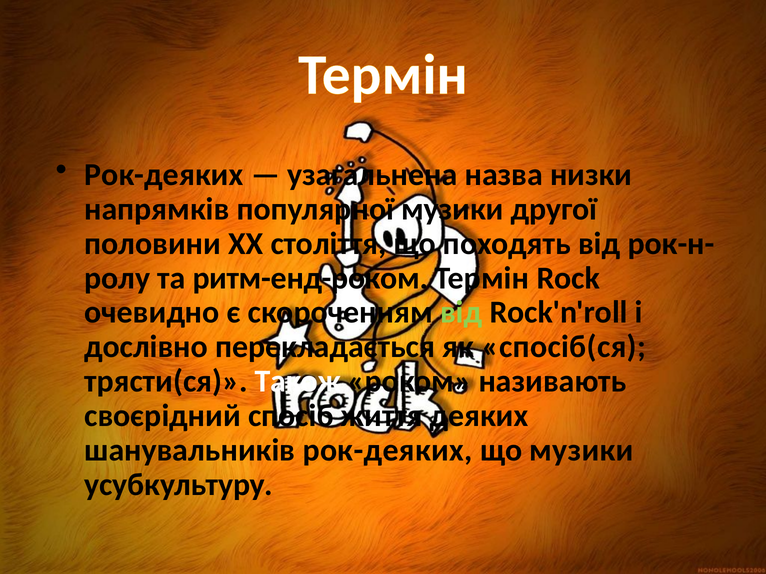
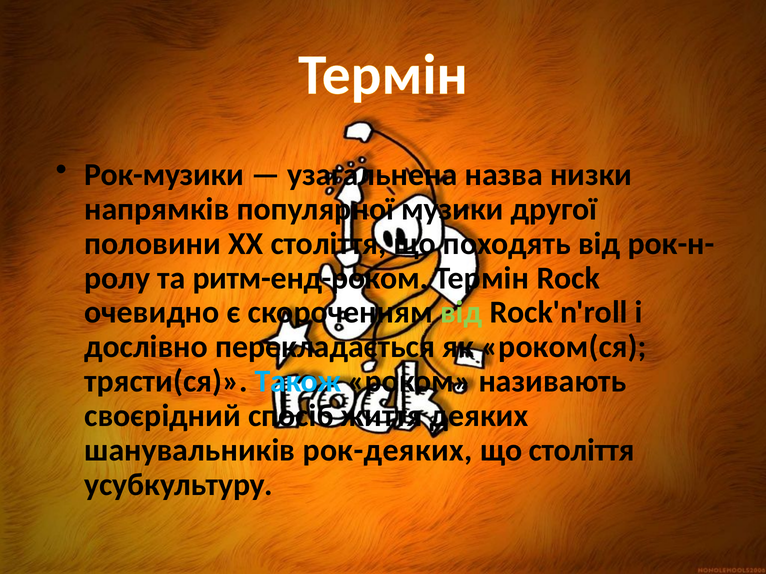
Рок-деяких at (164, 175): Рок-деяких -> Рок-музики
спосіб(ся: спосіб(ся -> роком(ся
Також colour: white -> light blue
що музики: музики -> століття
